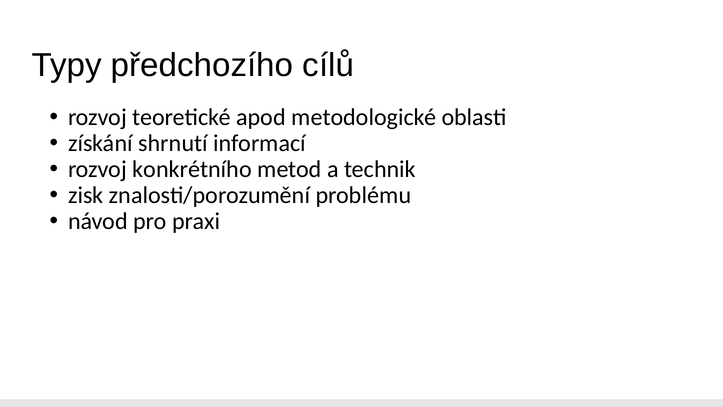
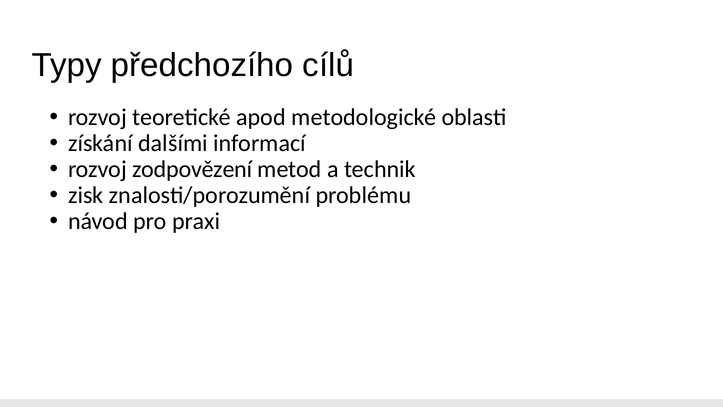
shrnutí: shrnutí -> dalšími
konkrétního: konkrétního -> zodpovězení
